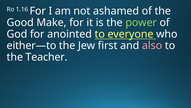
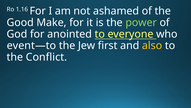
either—to: either—to -> event—to
also colour: pink -> yellow
Teacher: Teacher -> Conflict
